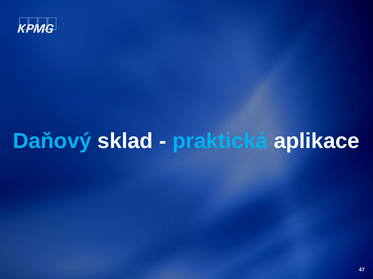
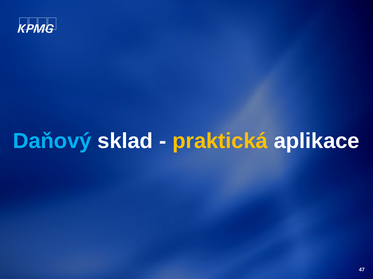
praktická colour: light blue -> yellow
